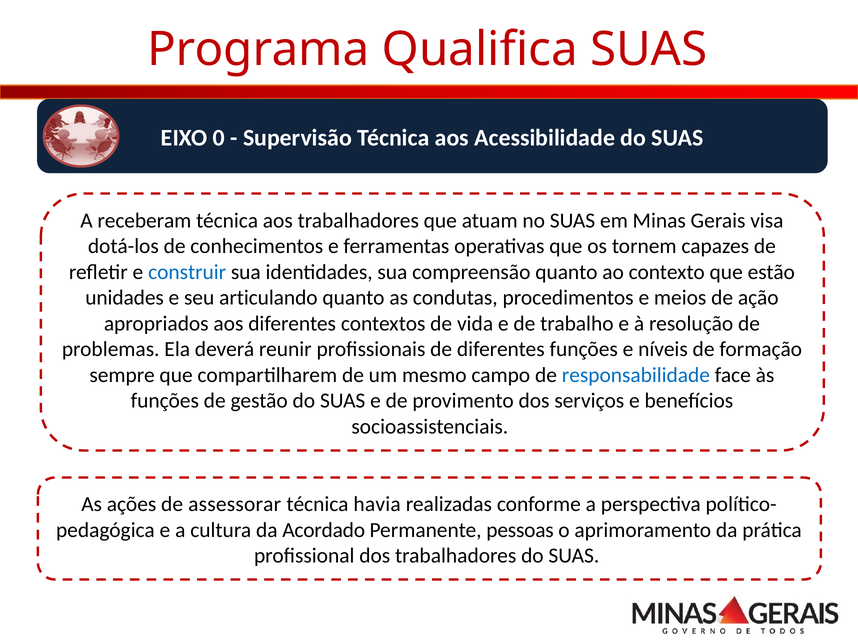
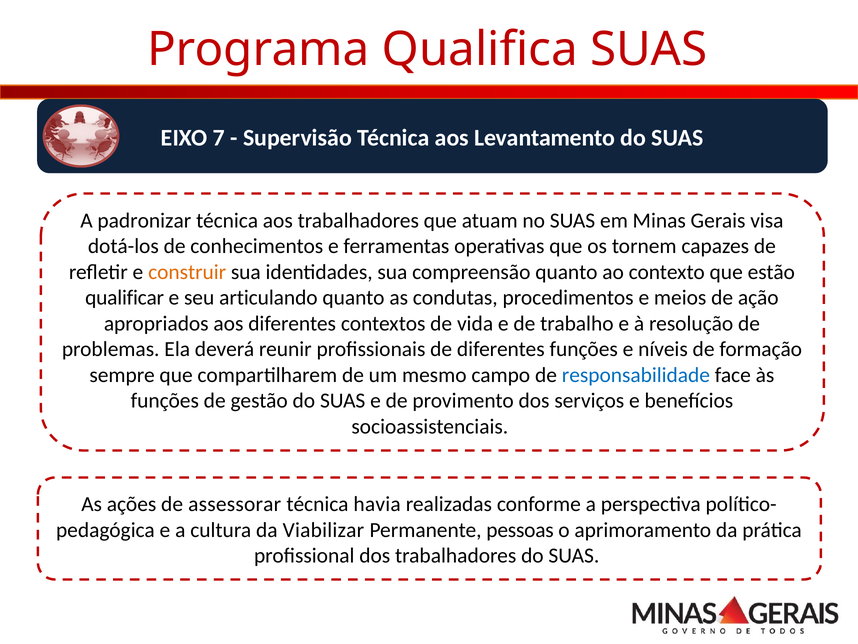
0: 0 -> 7
Acessibilidade: Acessibilidade -> Levantamento
receberam: receberam -> padronizar
construir colour: blue -> orange
unidades: unidades -> qualificar
Acordado: Acordado -> Viabilizar
